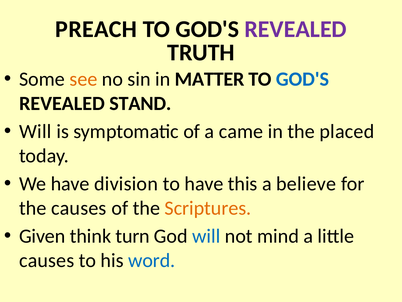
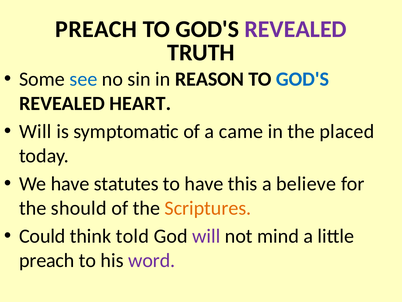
see colour: orange -> blue
MATTER: MATTER -> REASON
STAND: STAND -> HEART
division: division -> statutes
the causes: causes -> should
Given: Given -> Could
turn: turn -> told
will at (206, 236) colour: blue -> purple
causes at (47, 260): causes -> preach
word colour: blue -> purple
